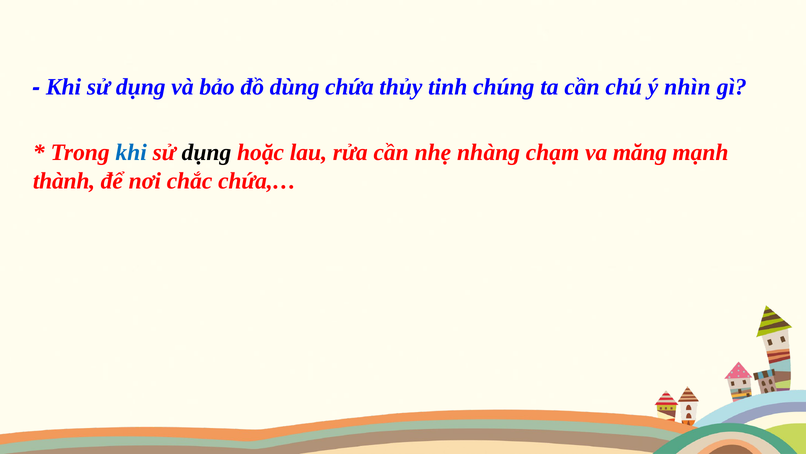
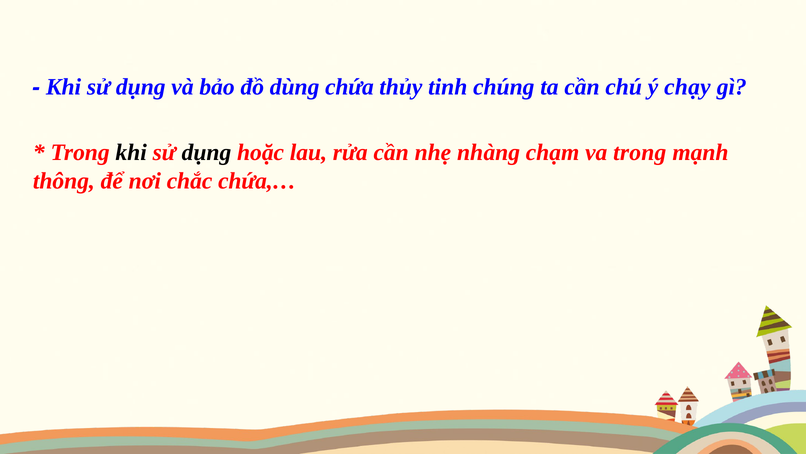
nhìn: nhìn -> chạy
khi at (131, 152) colour: blue -> black
va măng: măng -> trong
thành: thành -> thông
